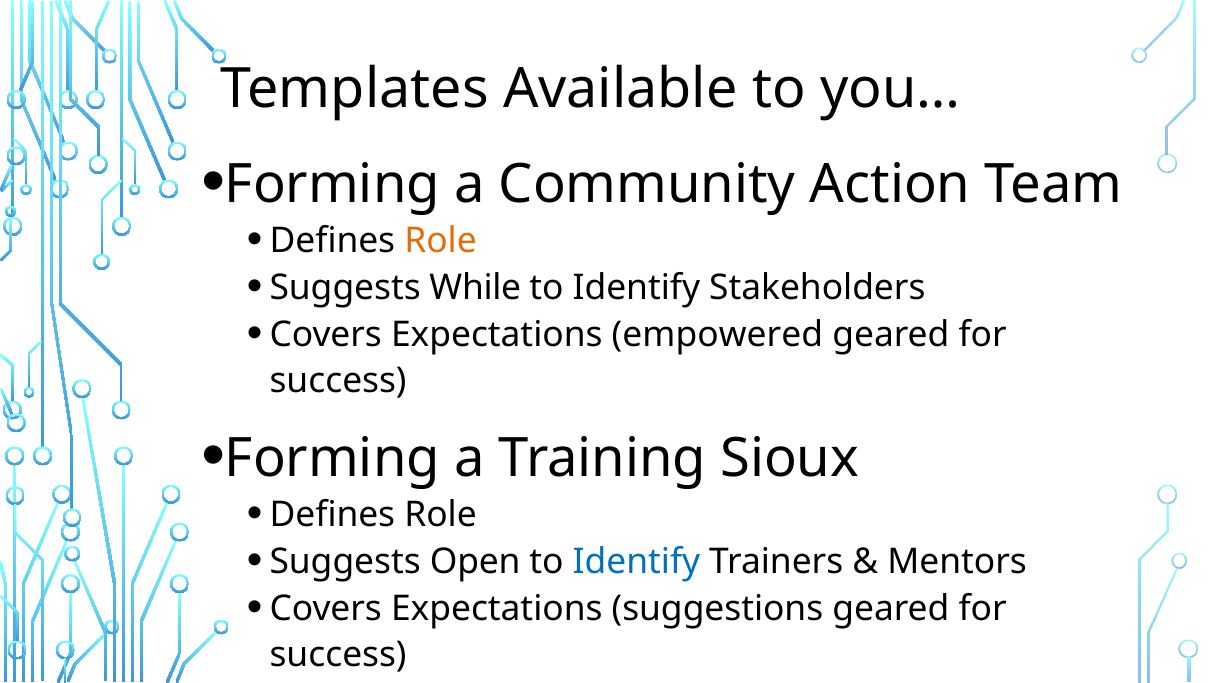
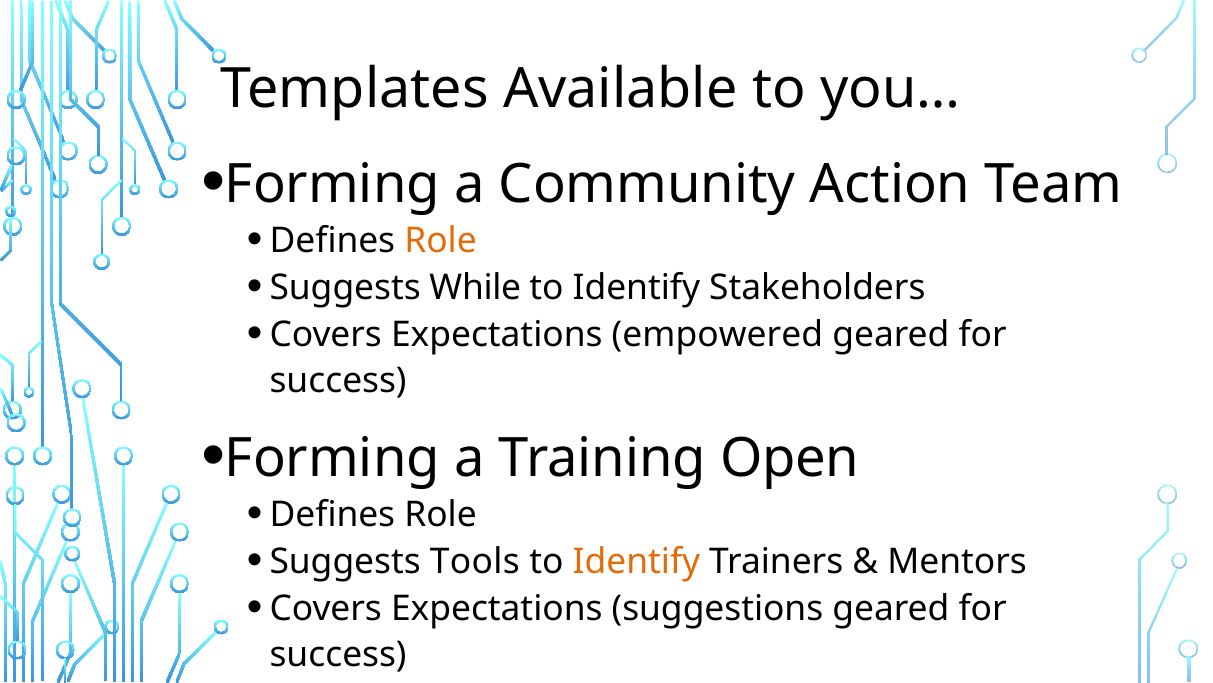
Sioux: Sioux -> Open
Open: Open -> Tools
Identify at (636, 561) colour: blue -> orange
